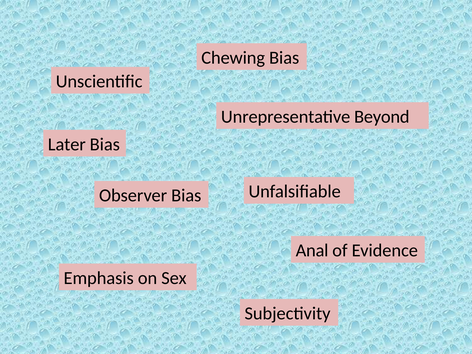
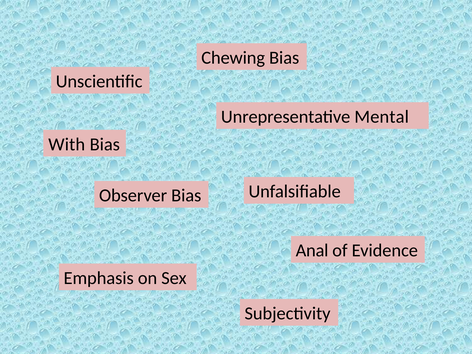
Beyond: Beyond -> Mental
Later: Later -> With
